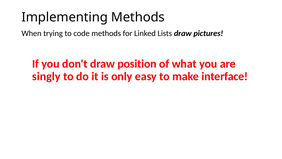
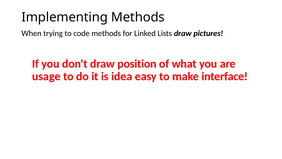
singly: singly -> usage
only: only -> idea
